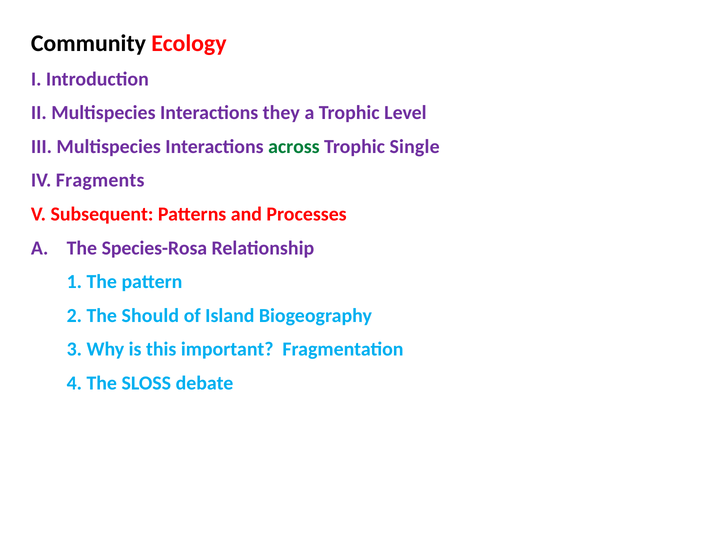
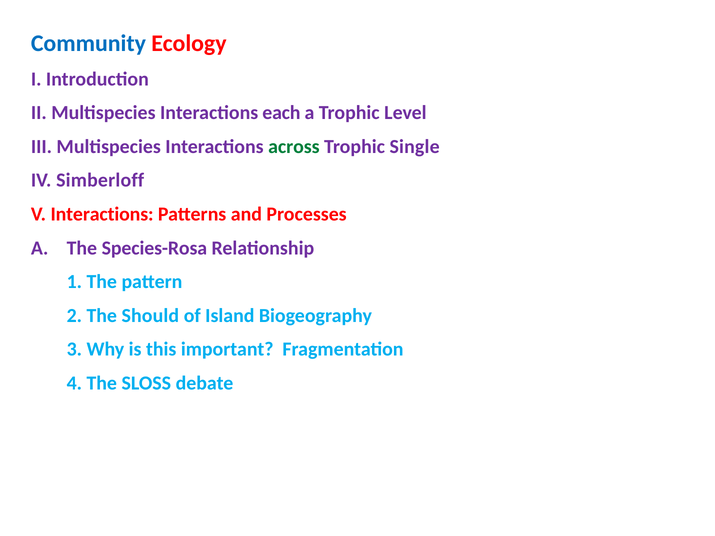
Community colour: black -> blue
they: they -> each
Fragments: Fragments -> Simberloff
V Subsequent: Subsequent -> Interactions
